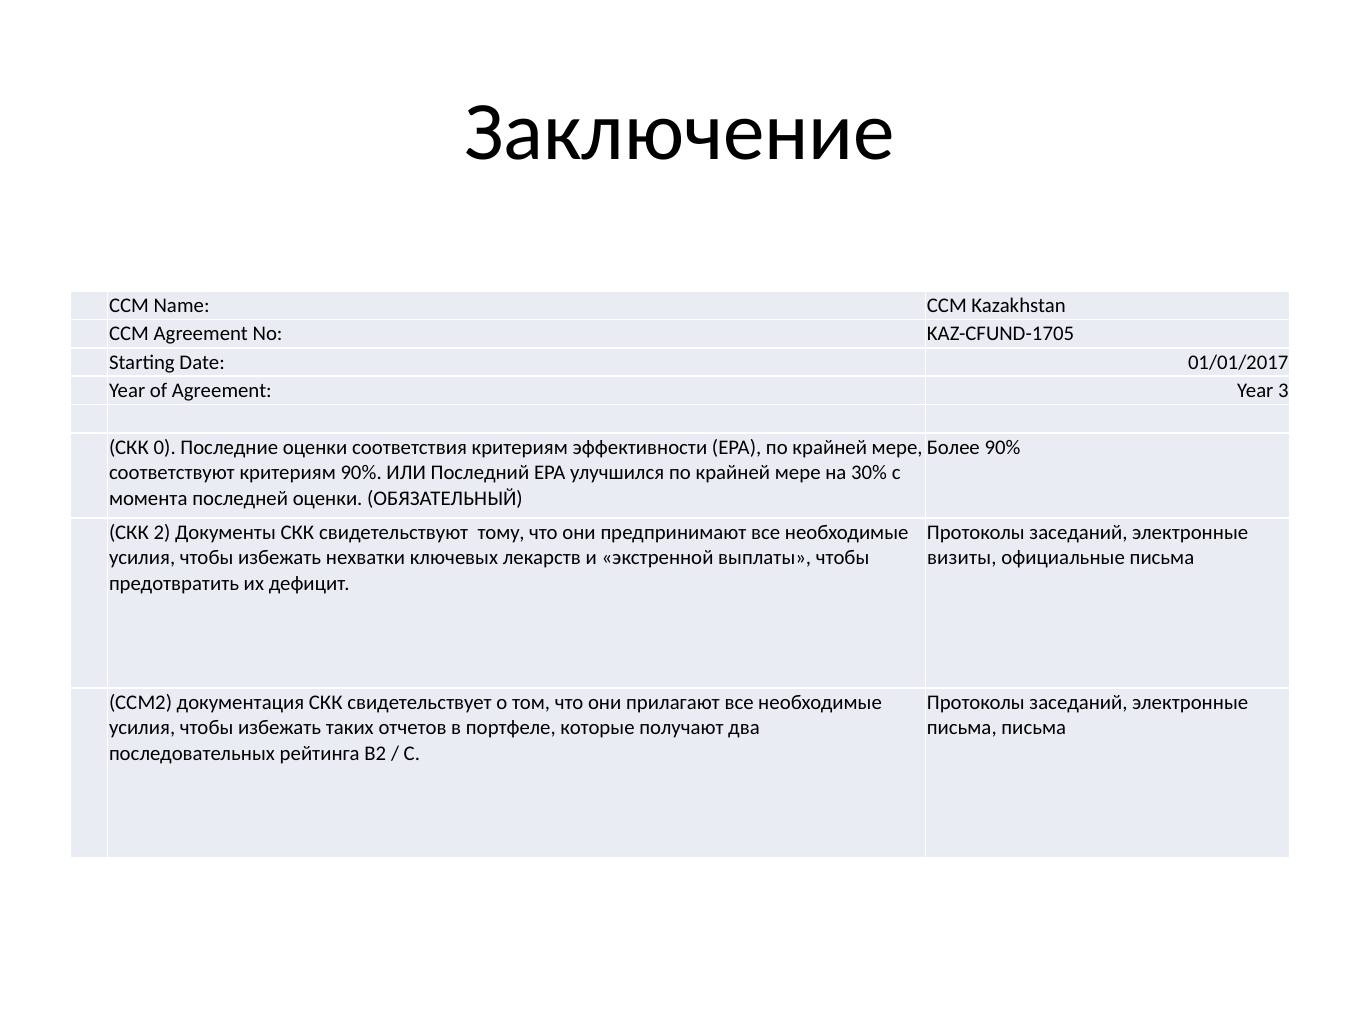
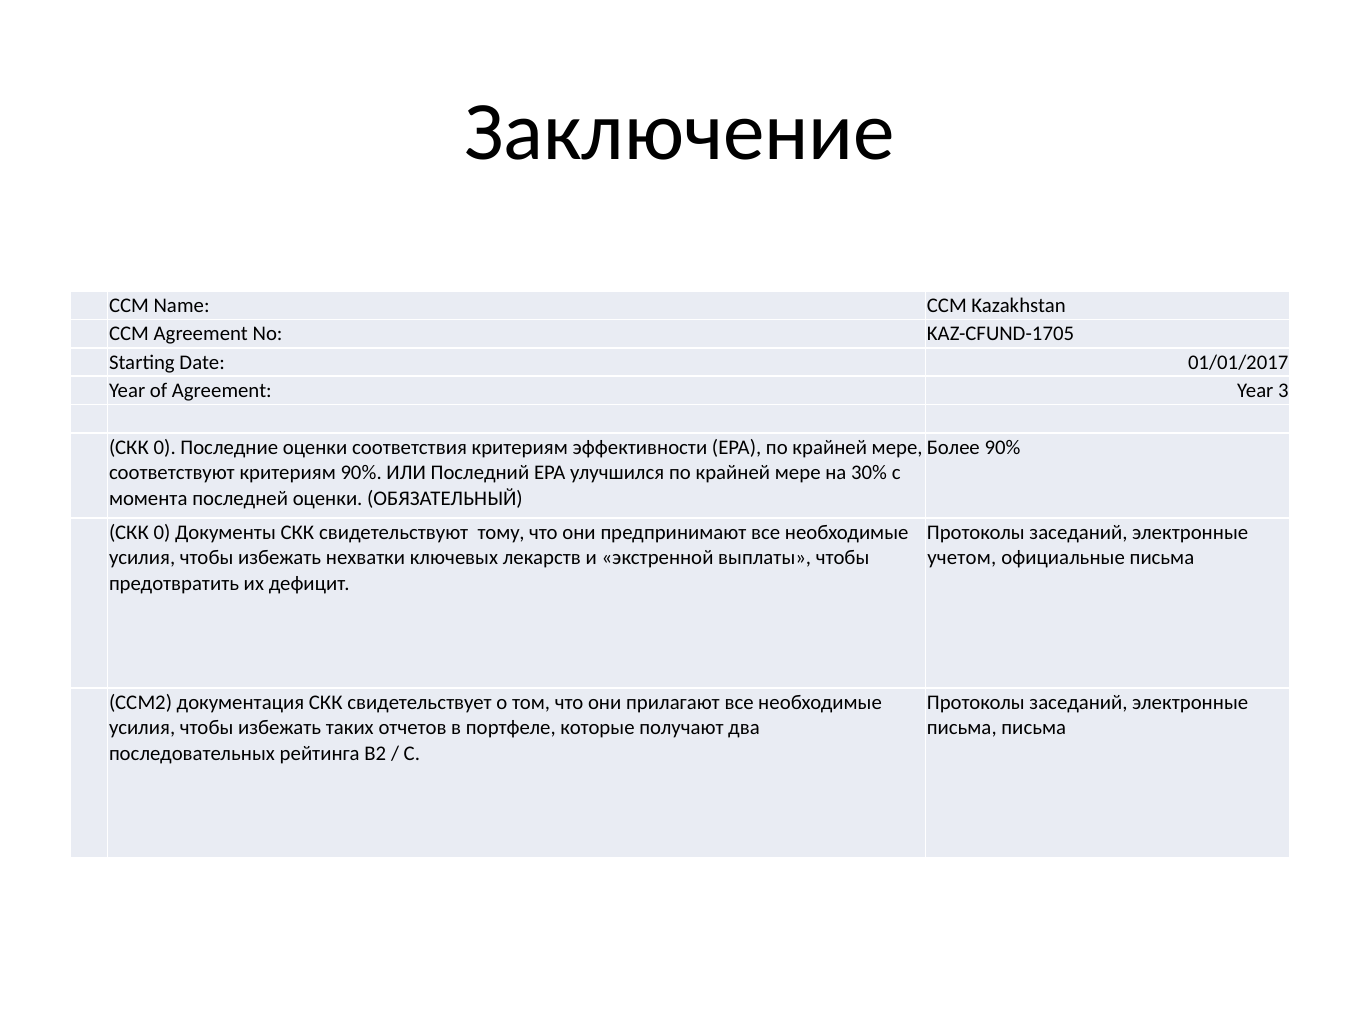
СКК 2: 2 -> 0
визиты: визиты -> учетом
